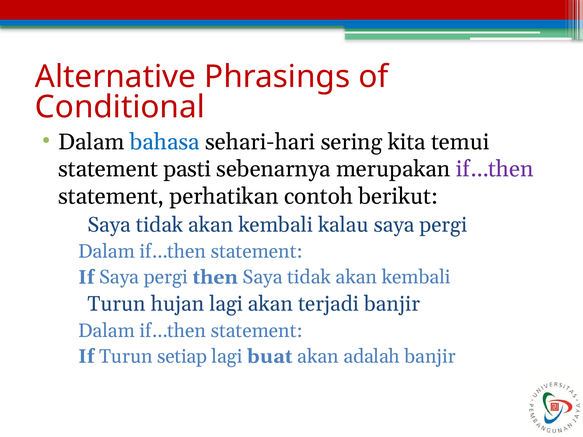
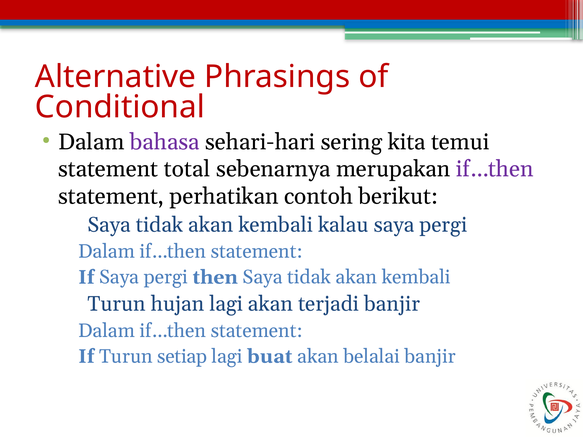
bahasa colour: blue -> purple
pasti: pasti -> total
adalah: adalah -> belalai
